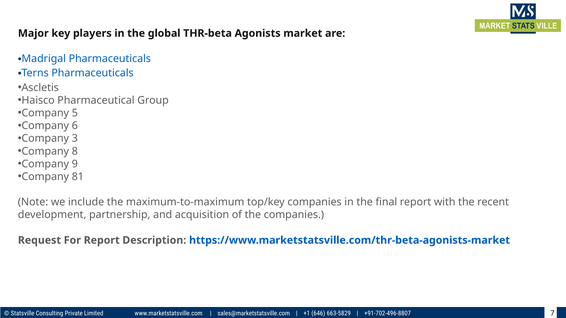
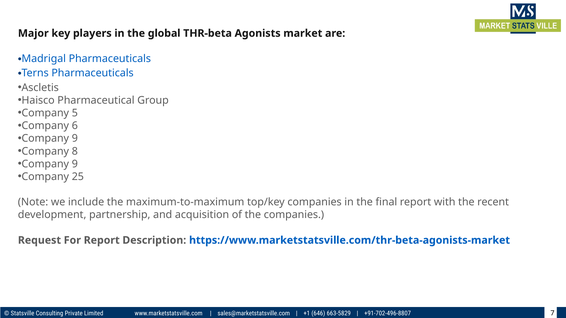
3 at (75, 139): 3 -> 9
81: 81 -> 25
